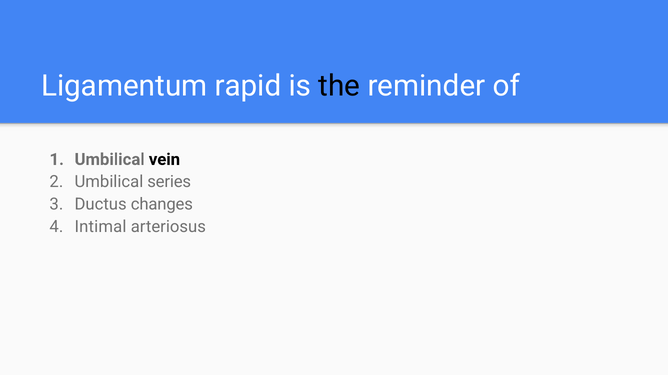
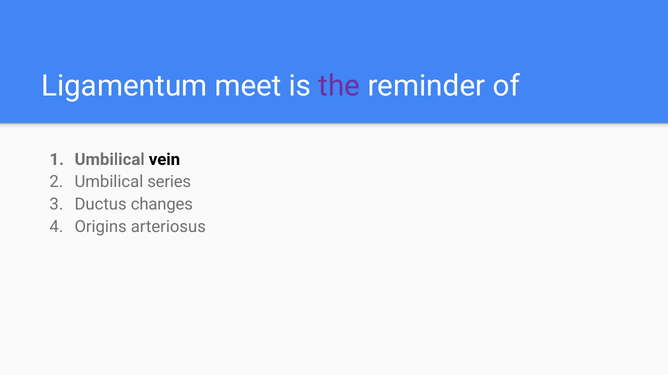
rapid: rapid -> meet
the colour: black -> purple
Intimal: Intimal -> Origins
